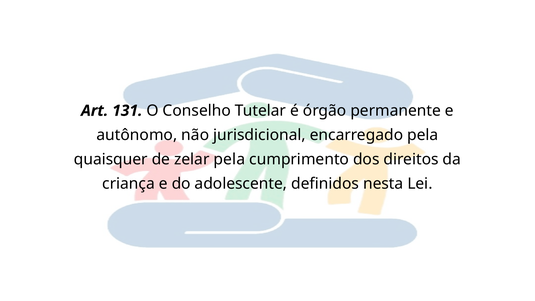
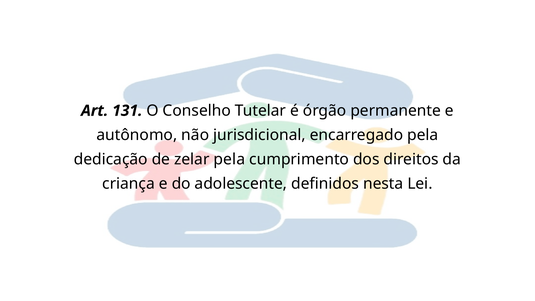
quaisquer: quaisquer -> dedicação
